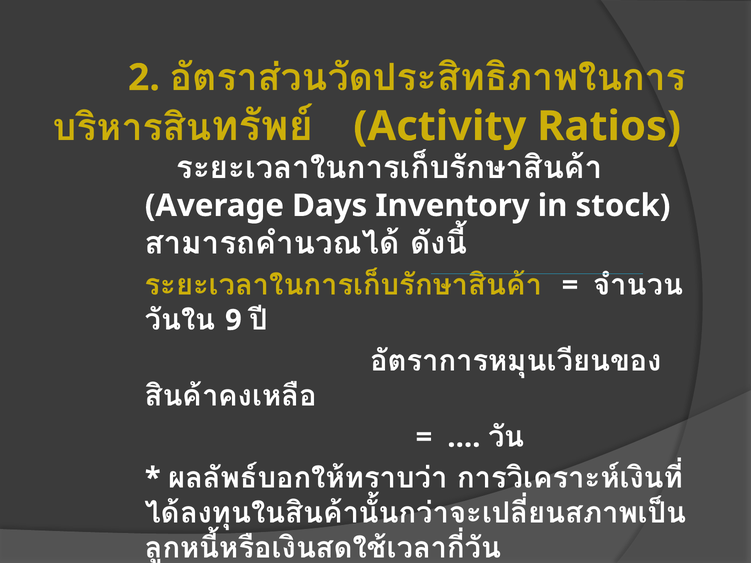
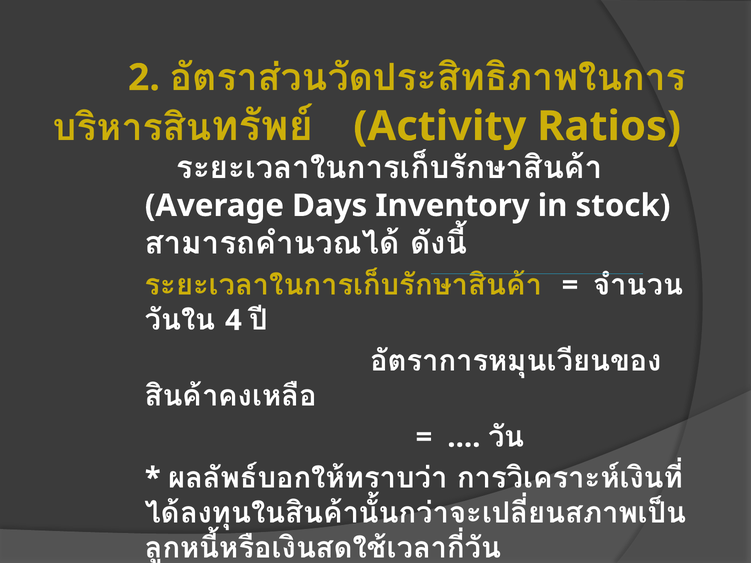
9: 9 -> 4
